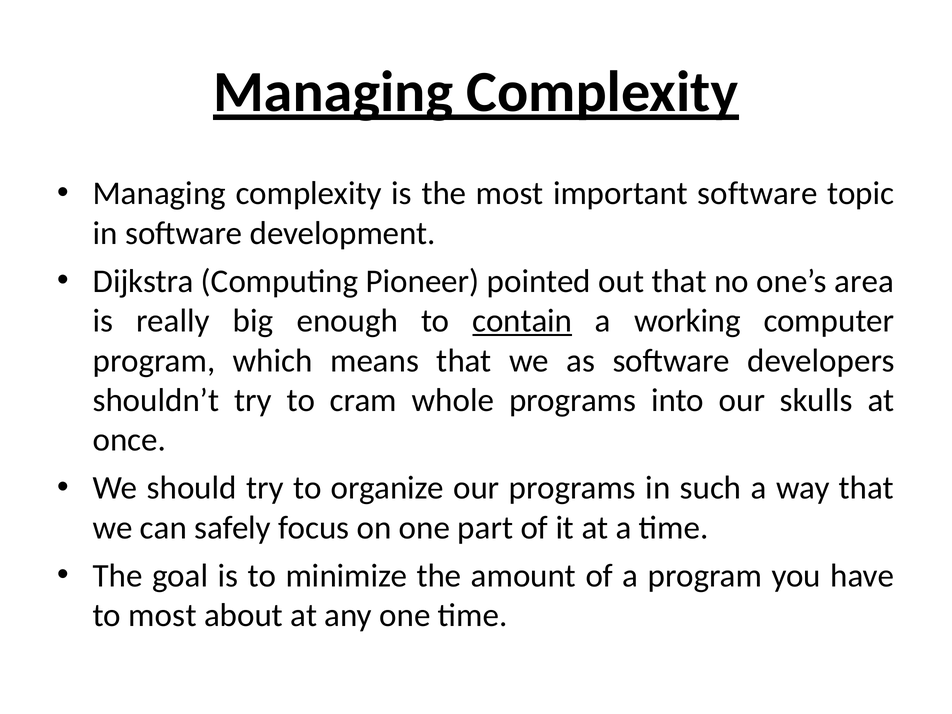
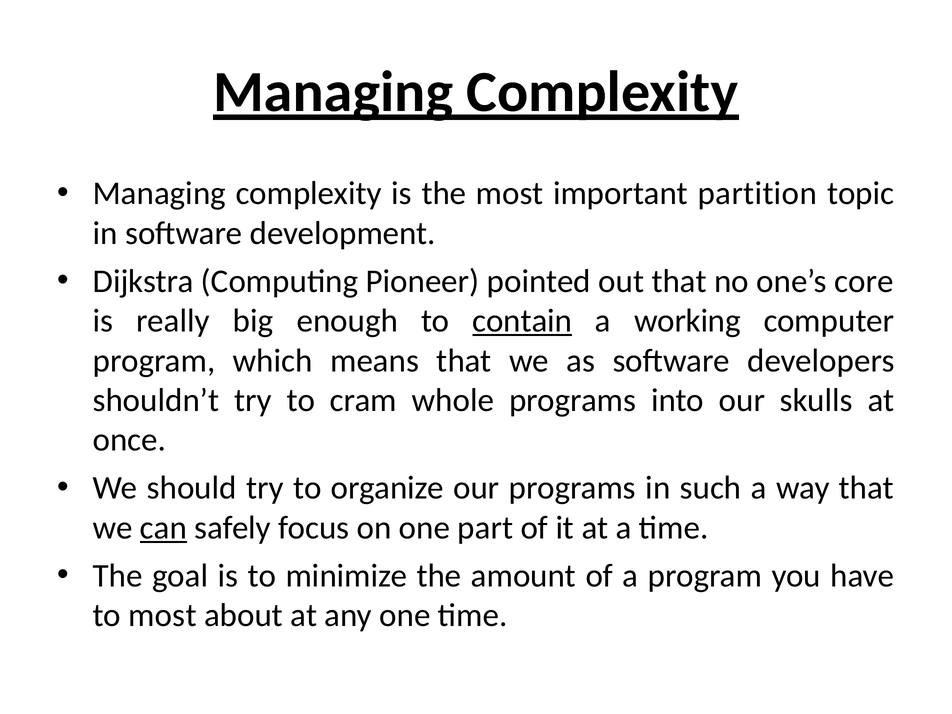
important software: software -> partition
area: area -> core
can underline: none -> present
